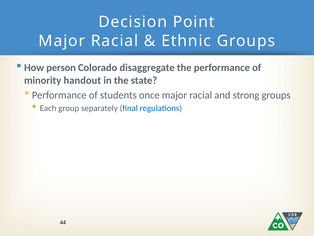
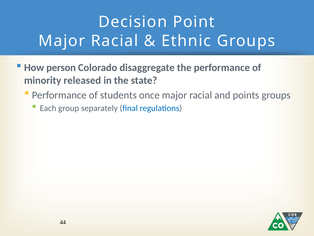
handout: handout -> released
strong: strong -> points
